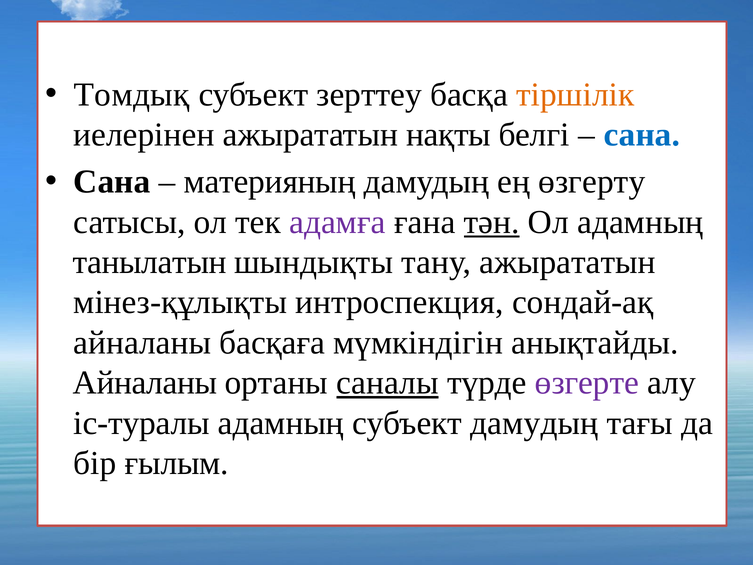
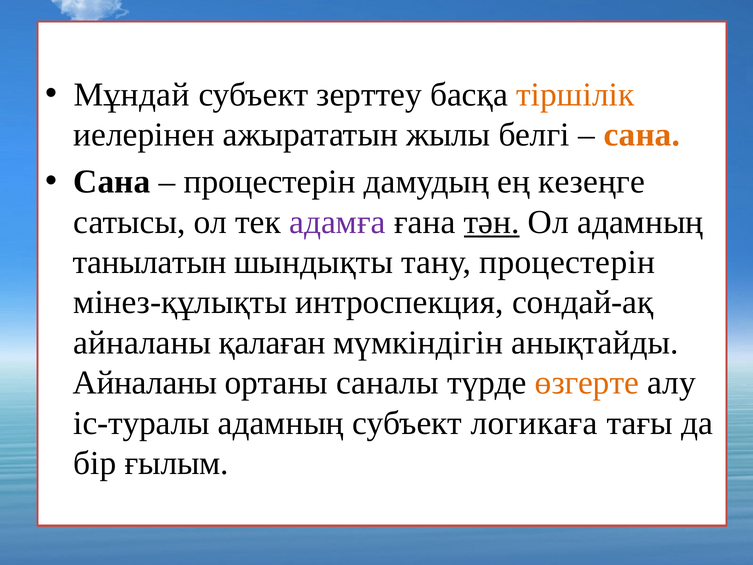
Томдық: Томдық -> Мұндай
нақты: нақты -> жылы
сана at (642, 135) colour: blue -> orange
материяның at (270, 182): материяның -> процестерін
өзгерту: өзгерту -> кезеңге
тану ажырататын: ажырататын -> процестерін
басқаға: басқаға -> қалаған
саналы underline: present -> none
өзгерте colour: purple -> orange
субъект дамудың: дамудың -> логикаға
